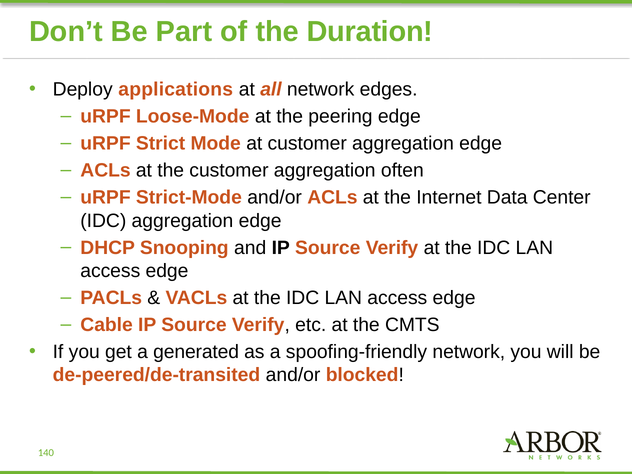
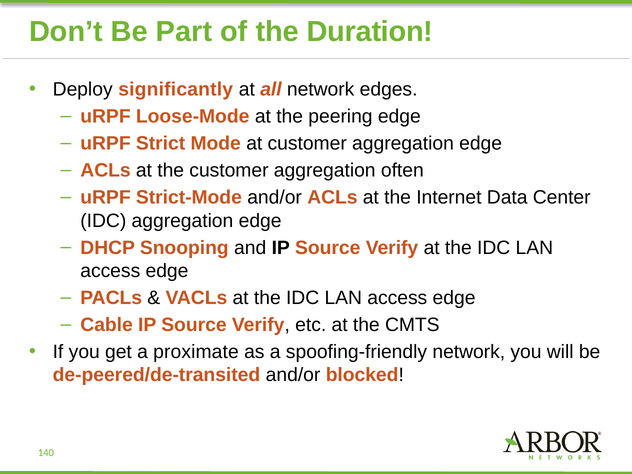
applications: applications -> significantly
generated: generated -> proximate
